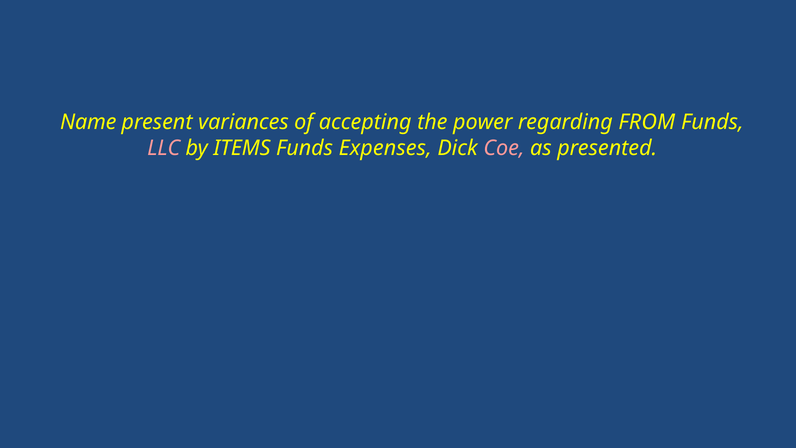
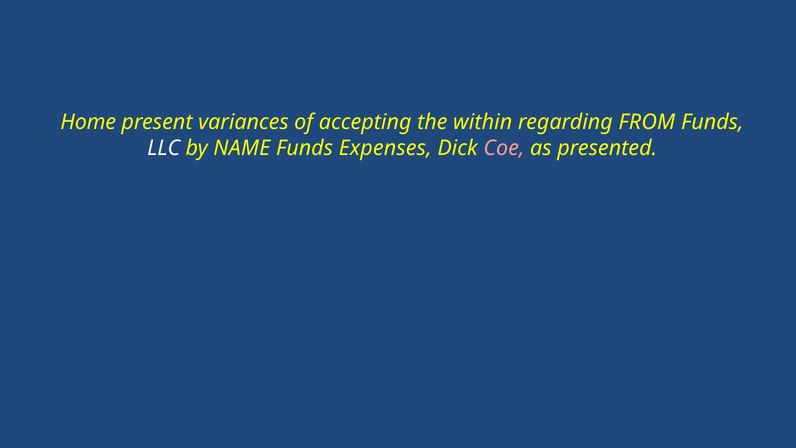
Name: Name -> Home
power: power -> within
LLC colour: pink -> white
ITEMS: ITEMS -> NAME
